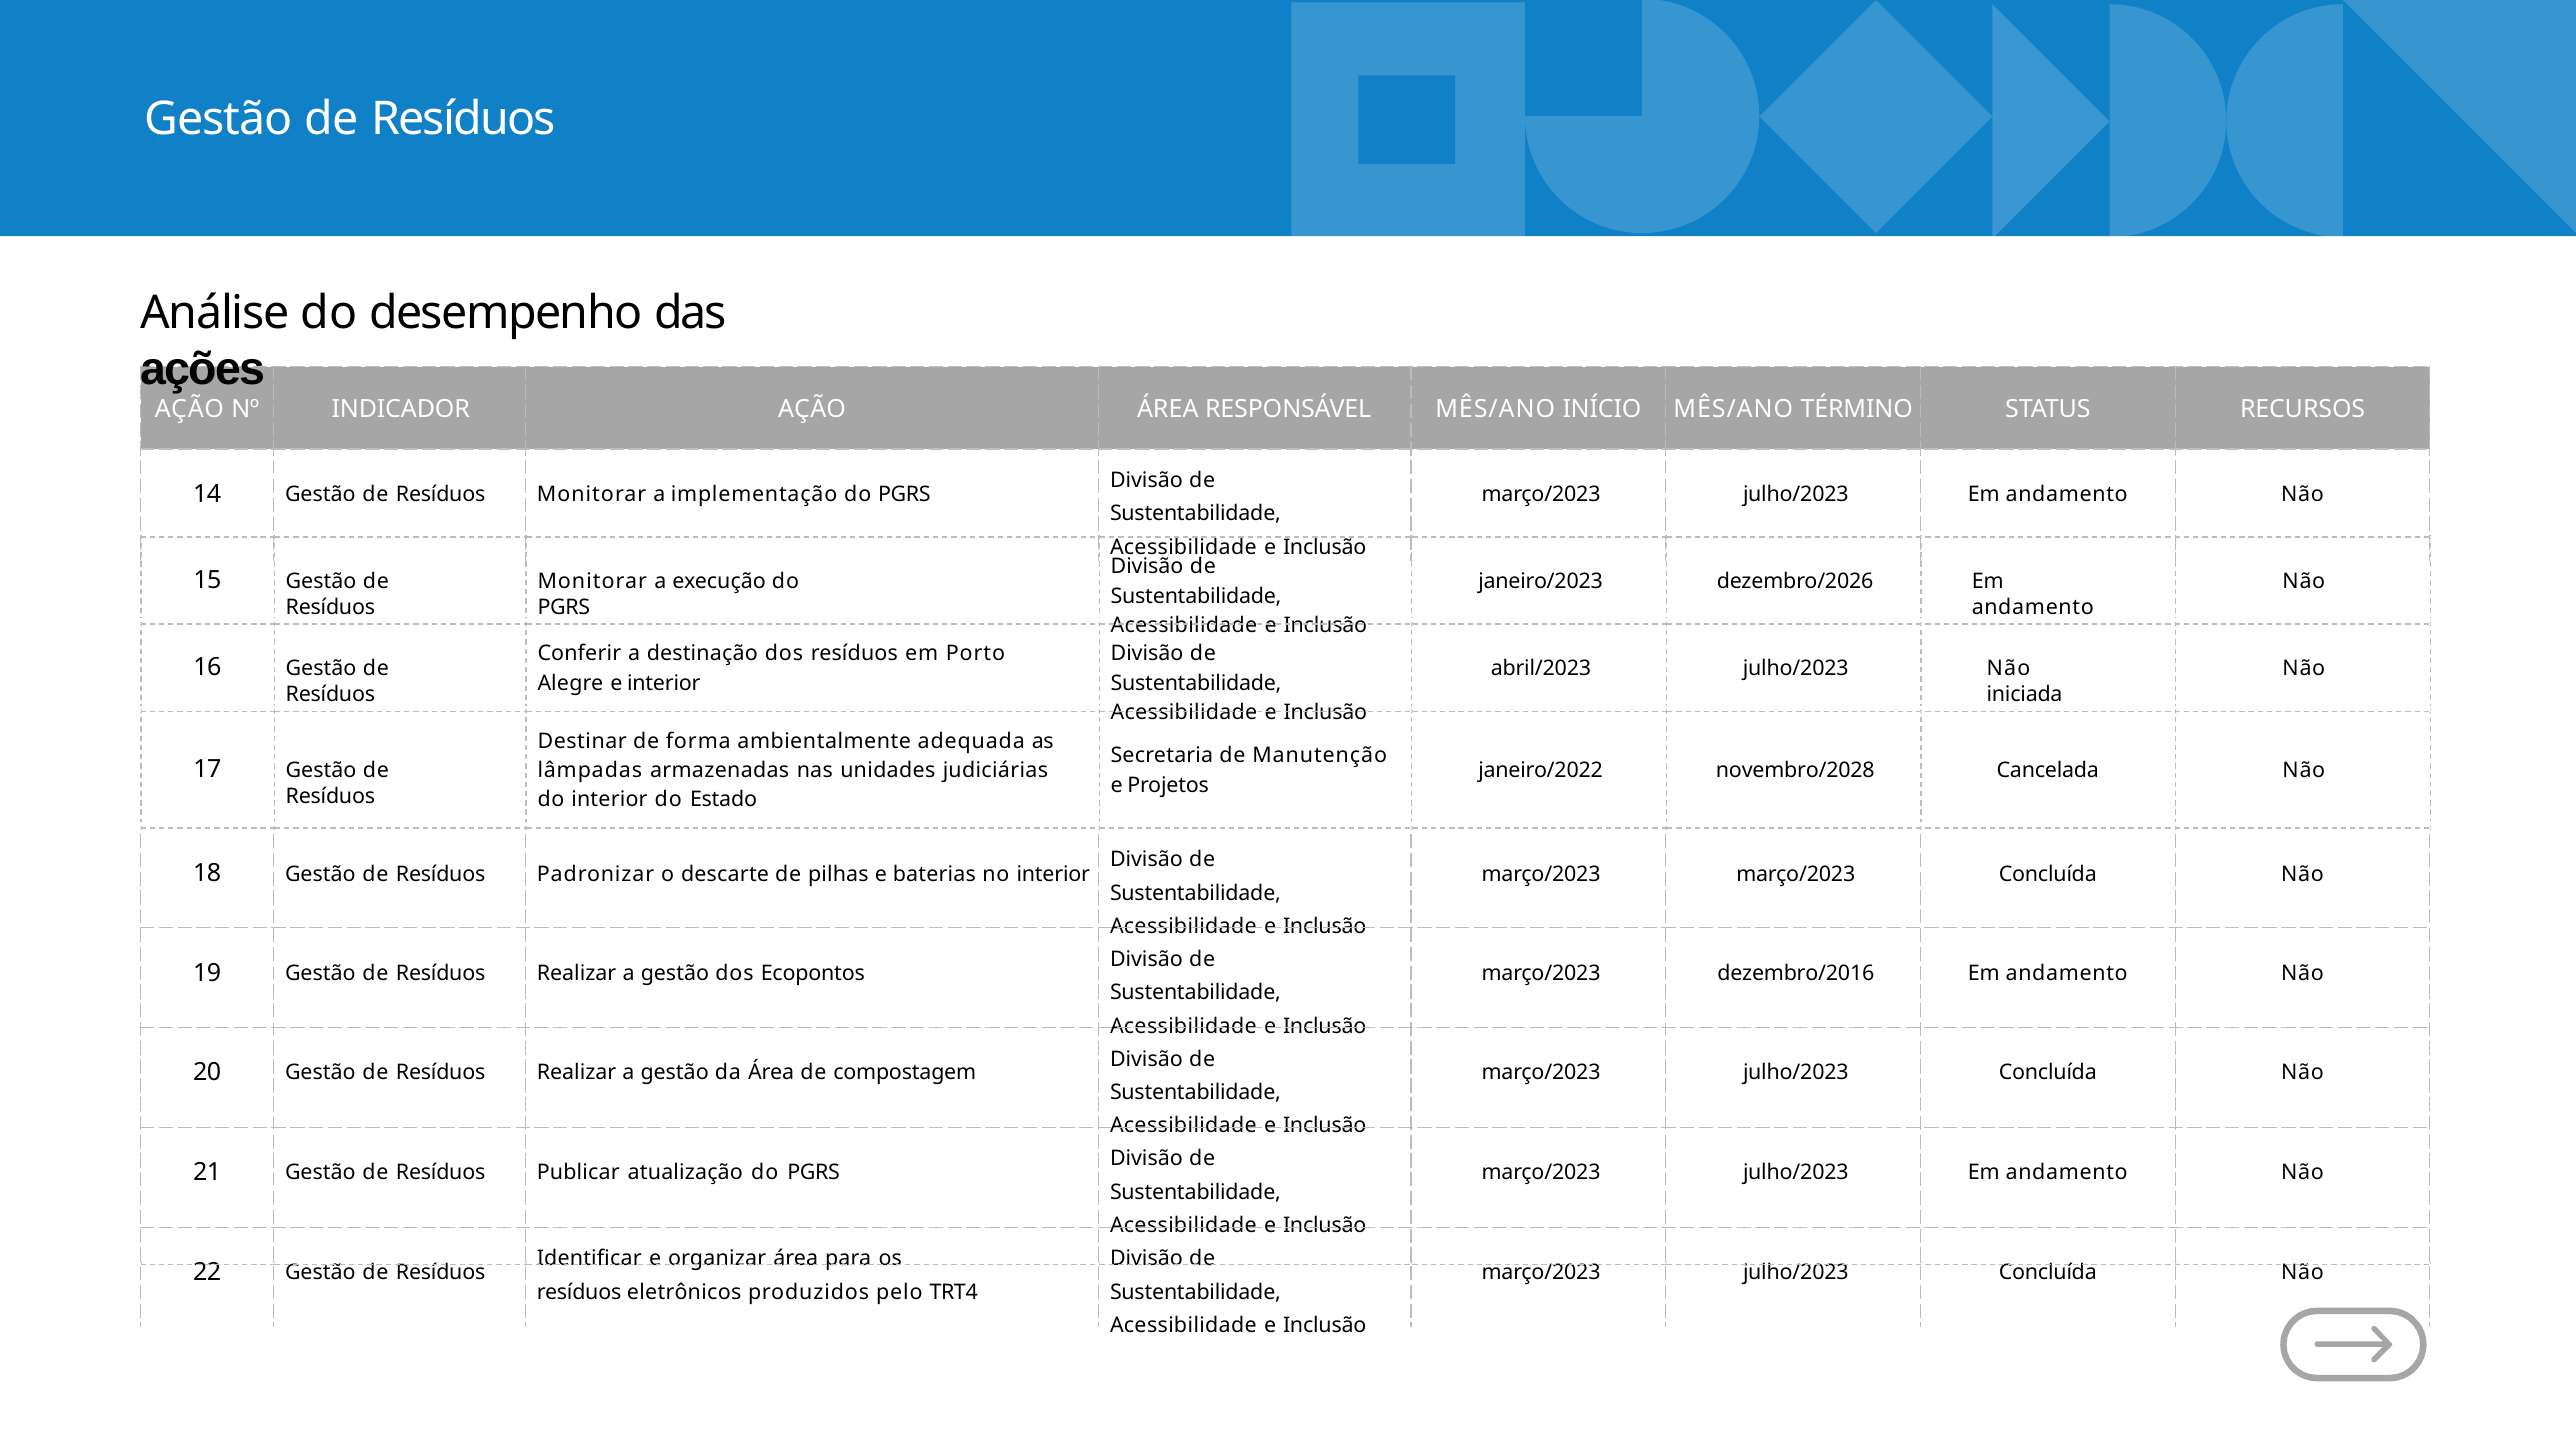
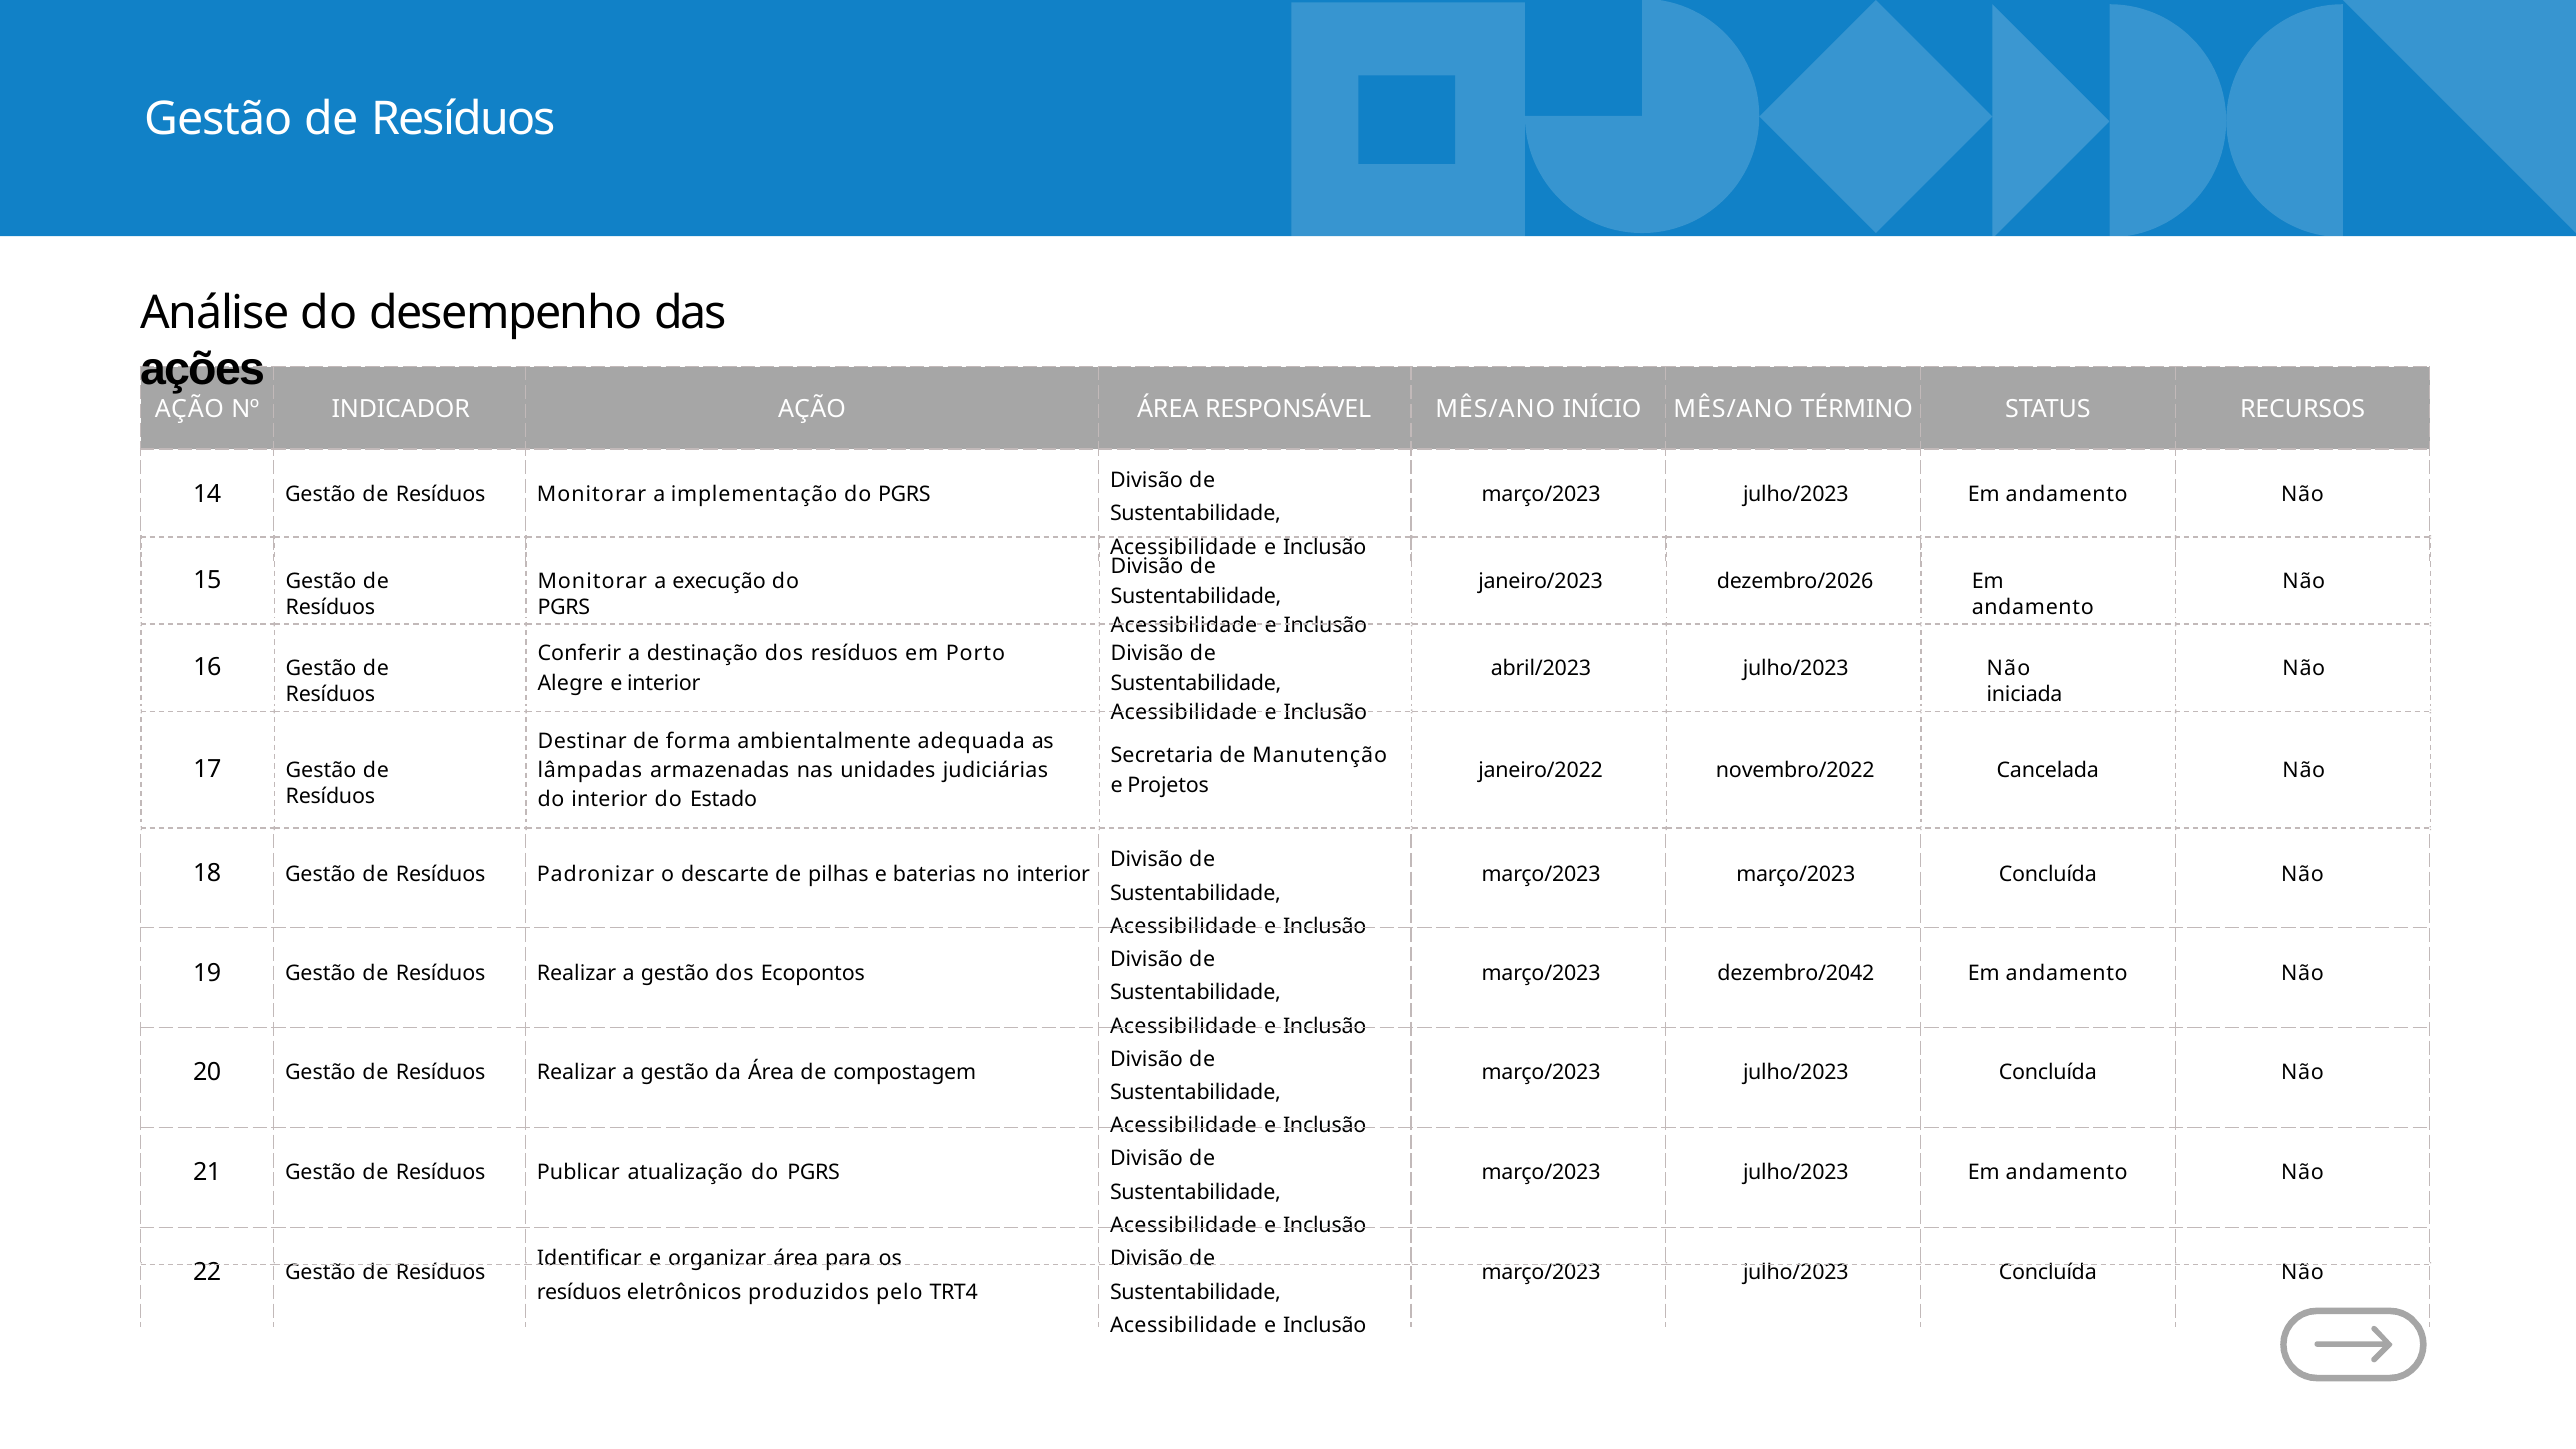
novembro/2028: novembro/2028 -> novembro/2022
dezembro/2016: dezembro/2016 -> dezembro/2042
